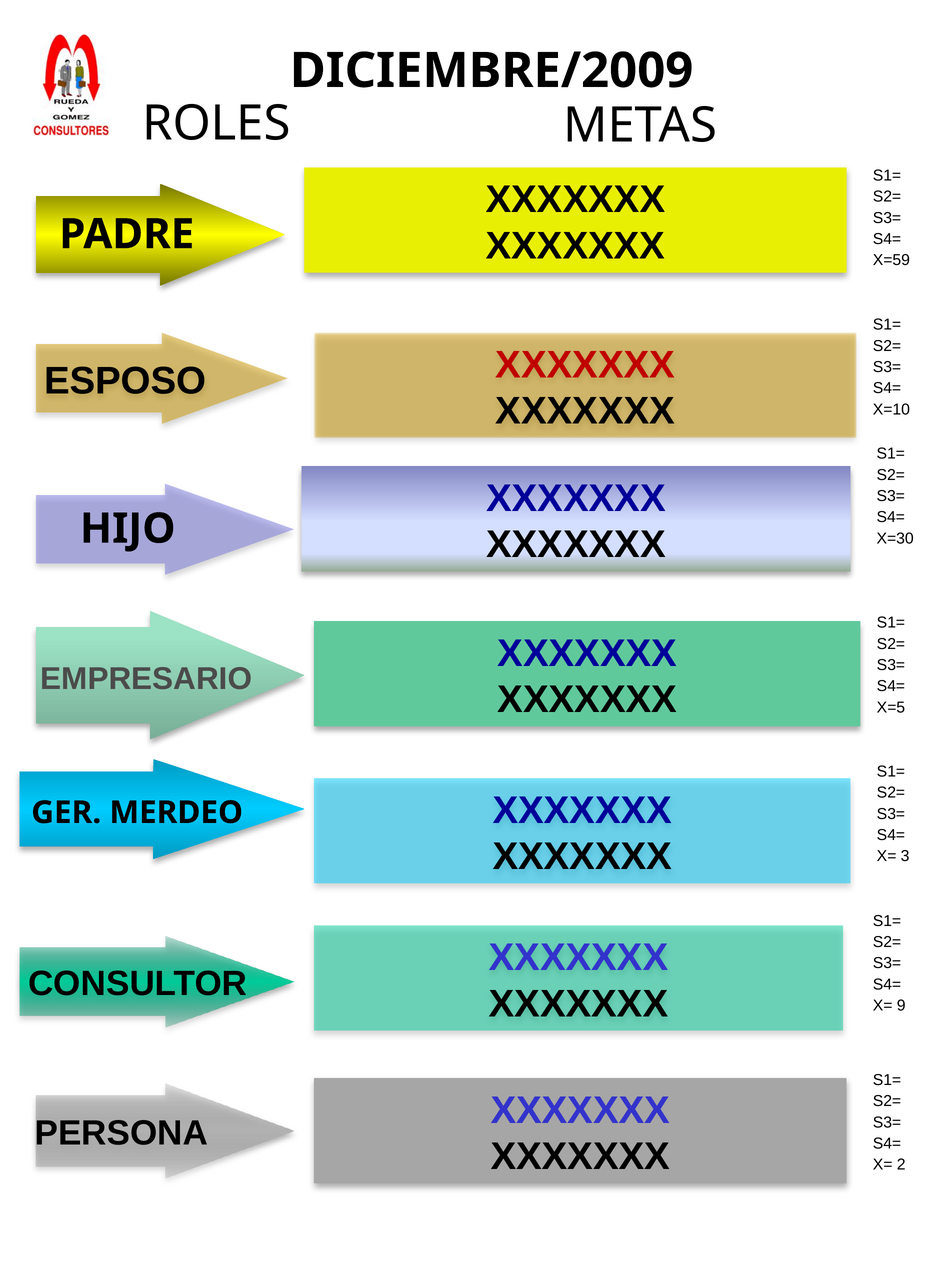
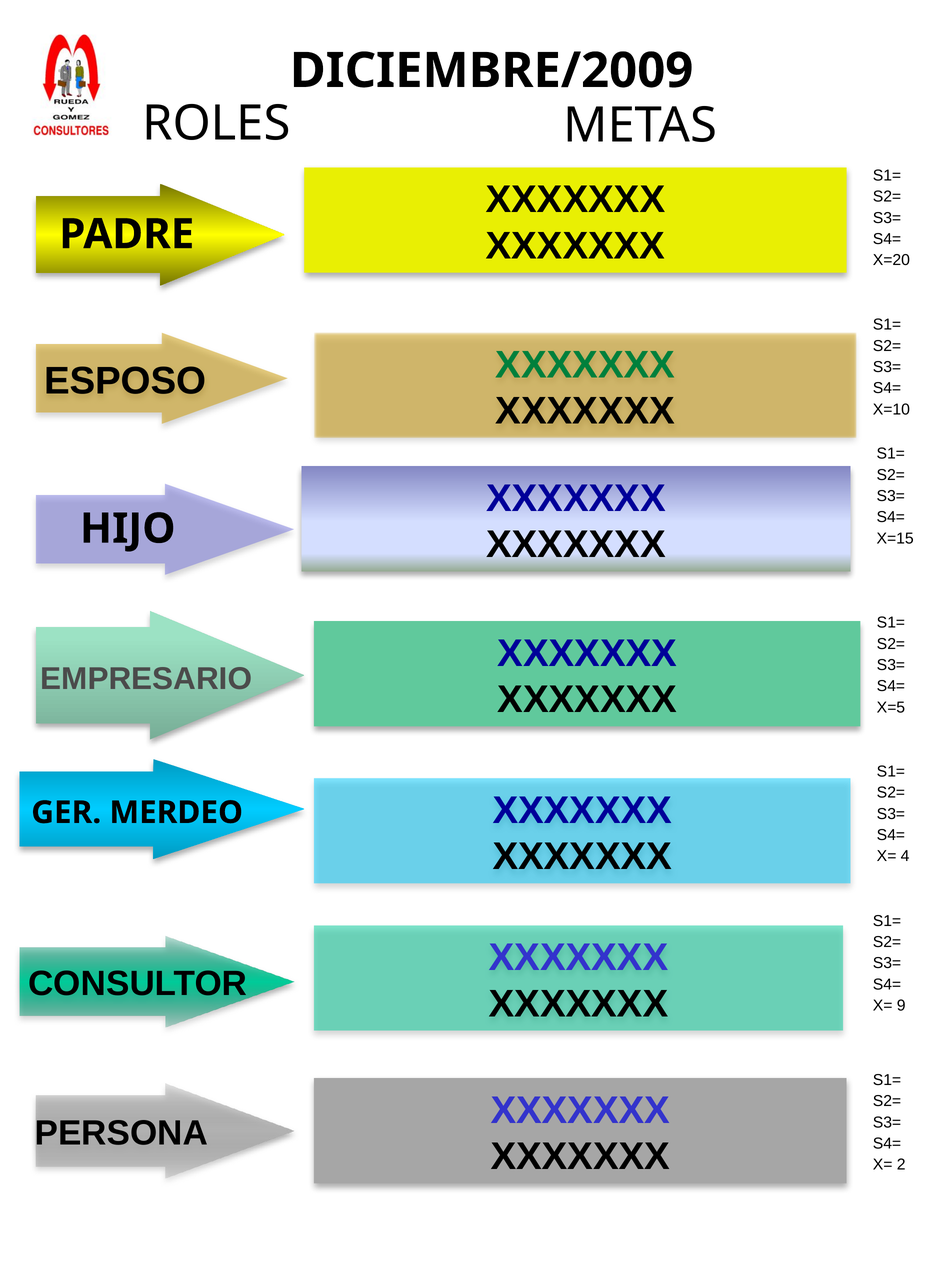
X=59: X=59 -> X=20
XXXXXXX at (585, 365) colour: red -> green
X=30: X=30 -> X=15
3: 3 -> 4
